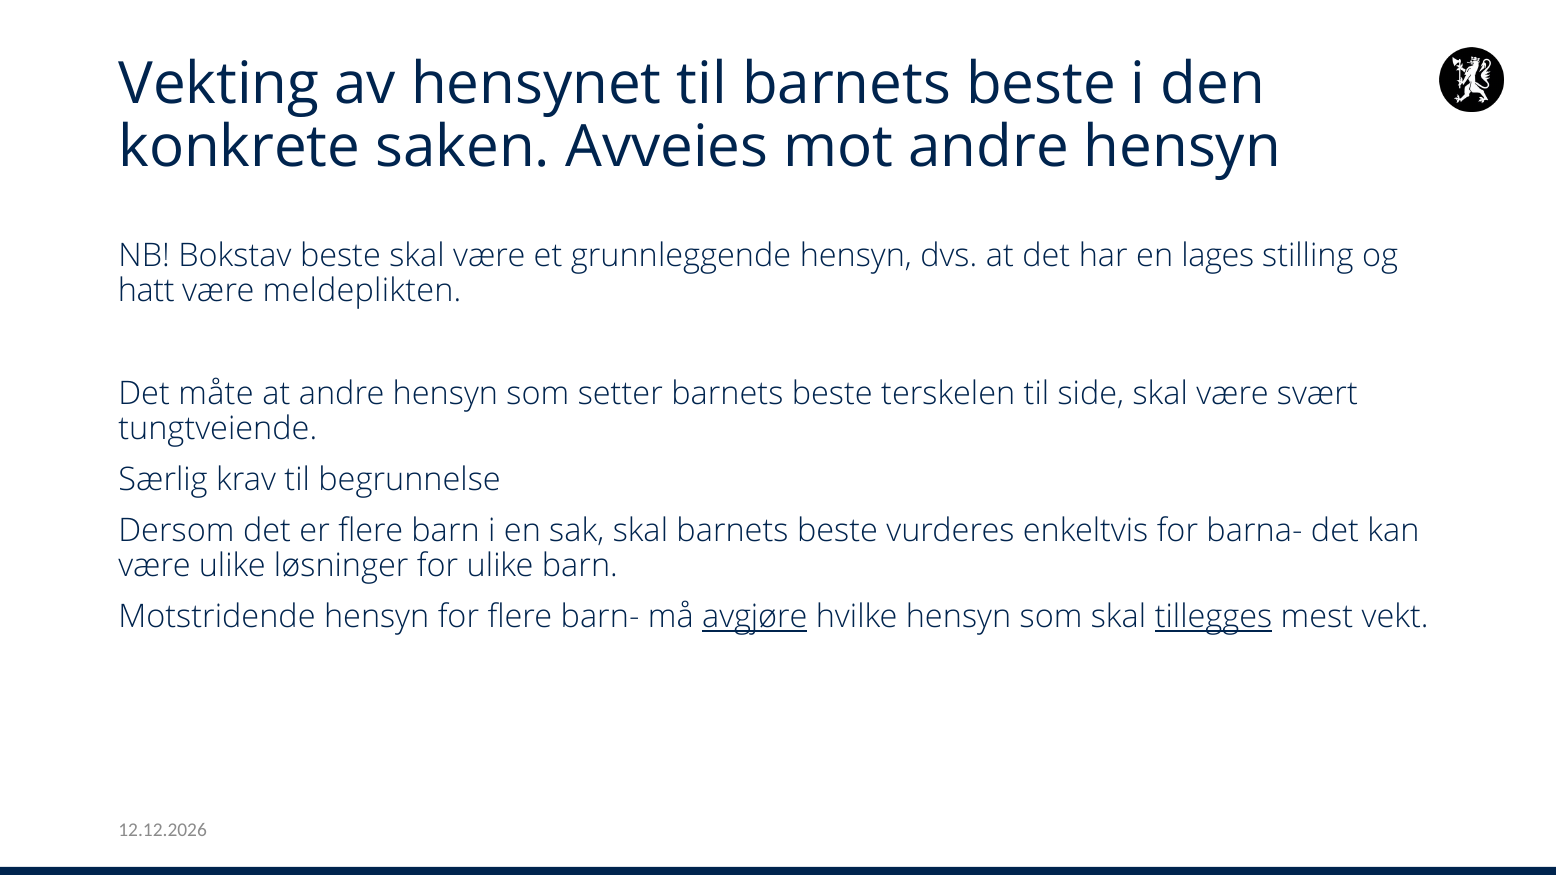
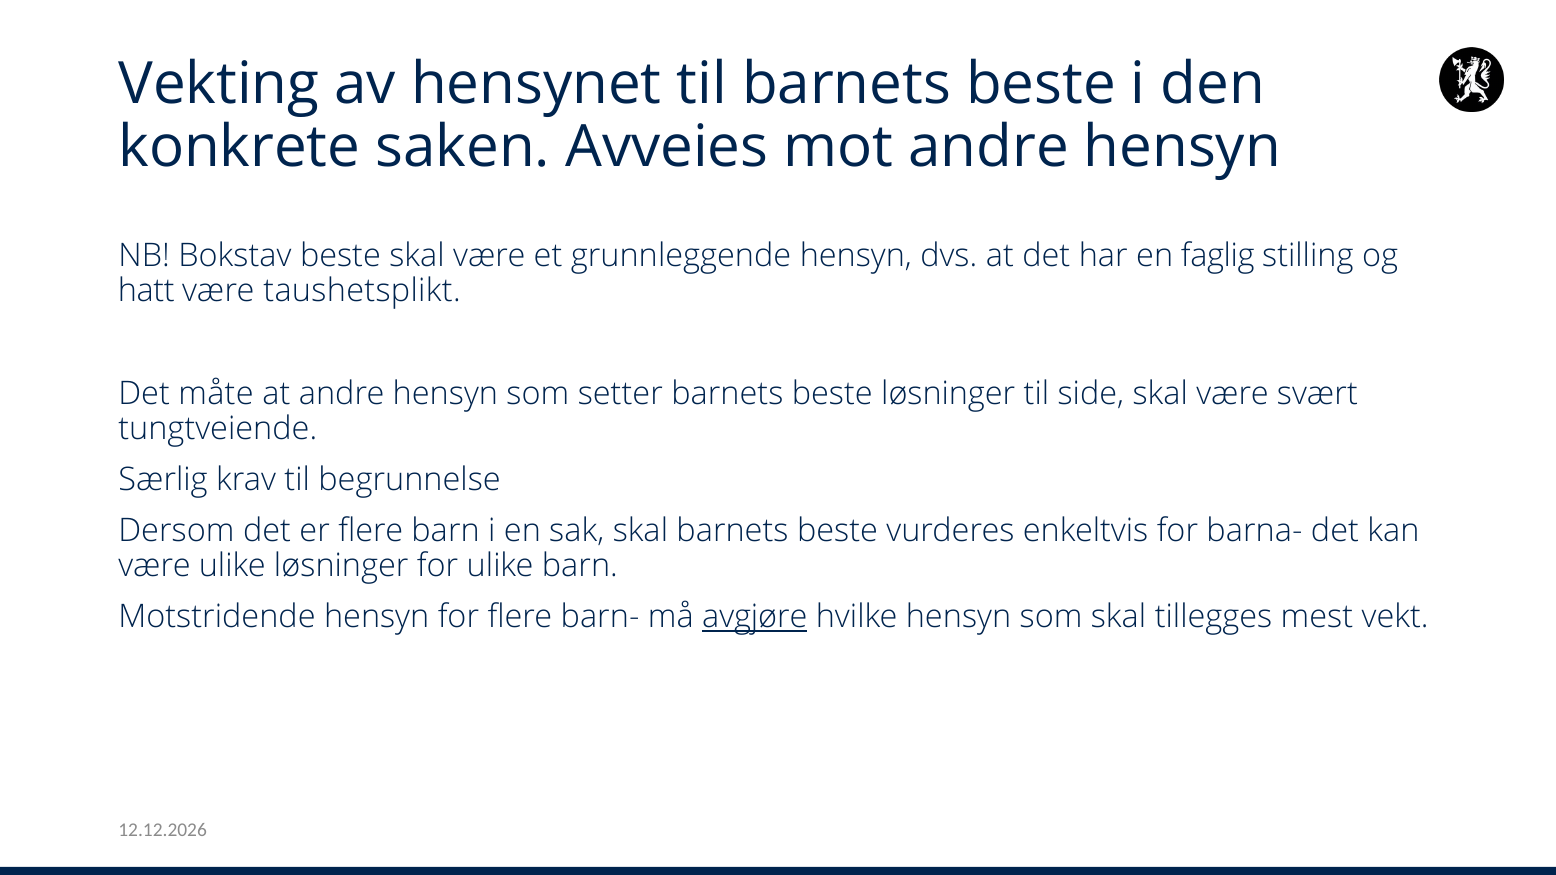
lages: lages -> faglig
meldeplikten: meldeplikten -> taushetsplikt
beste terskelen: terskelen -> løsninger
tillegges underline: present -> none
